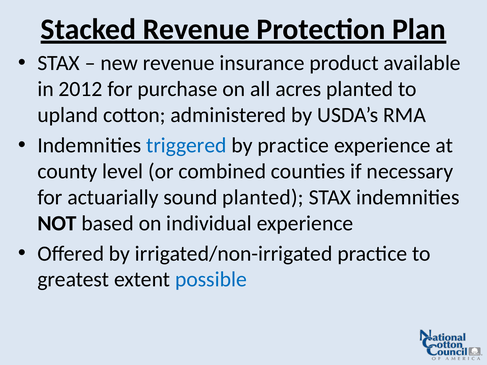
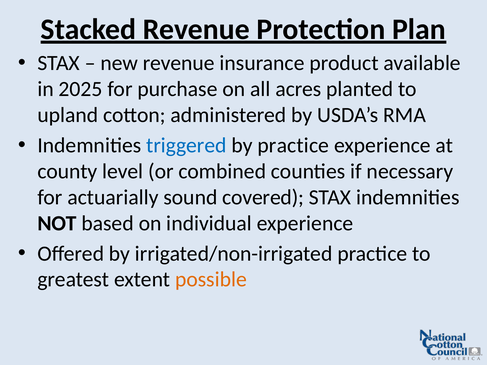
2012: 2012 -> 2025
sound planted: planted -> covered
possible colour: blue -> orange
